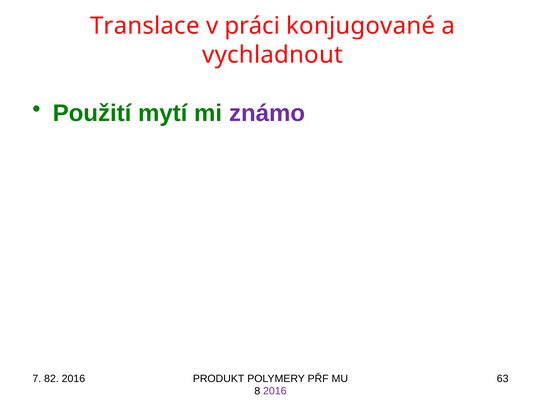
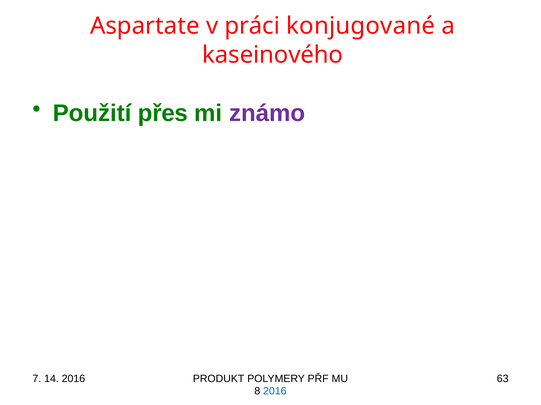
Translace: Translace -> Aspartate
vychladnout: vychladnout -> kaseinového
mytí: mytí -> přes
82: 82 -> 14
2016 at (275, 392) colour: purple -> blue
